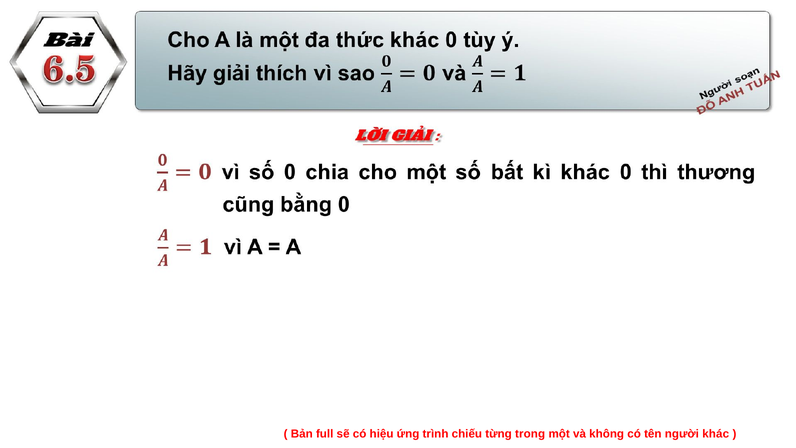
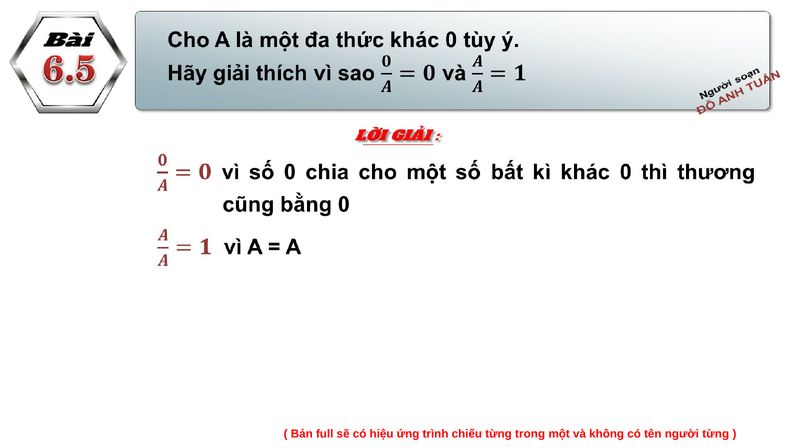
người khác: khác -> từng
